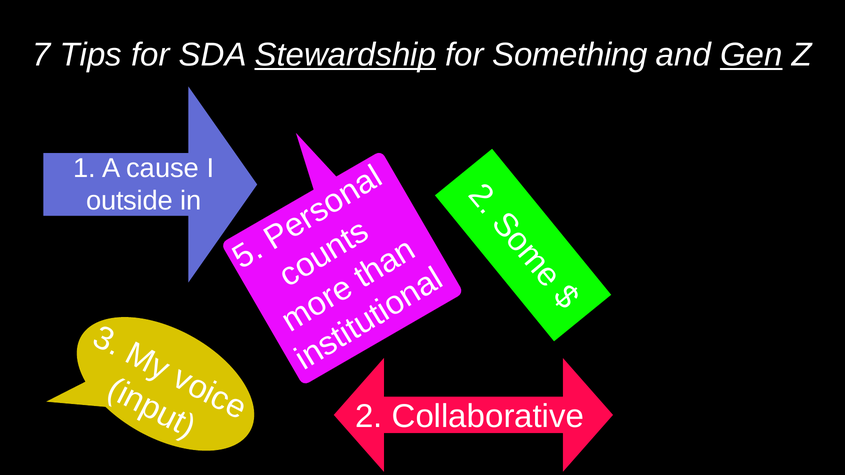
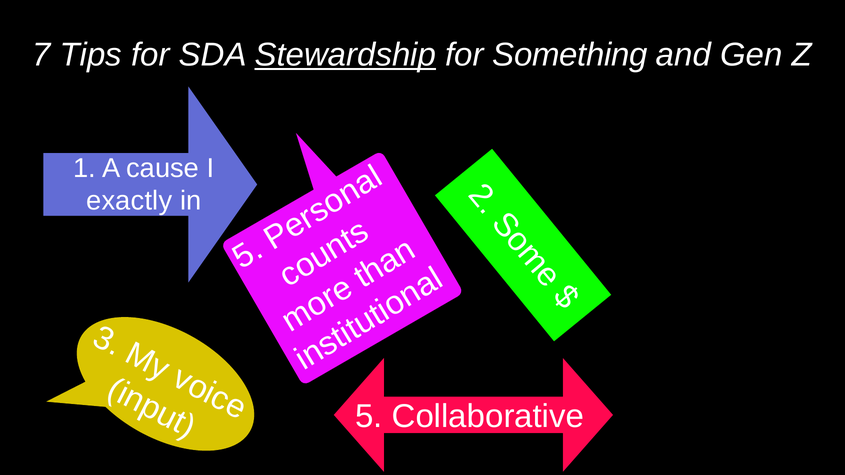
Gen underline: present -> none
outside: outside -> exactly
2 at (369, 416): 2 -> 5
